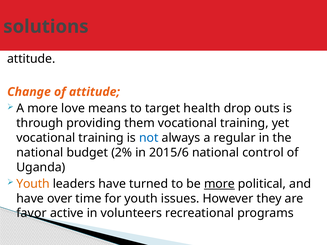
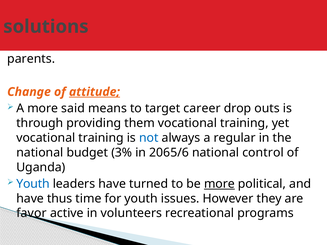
attitude at (31, 59): attitude -> parents
attitude at (94, 92) underline: none -> present
love: love -> said
health: health -> career
2%: 2% -> 3%
2015/6: 2015/6 -> 2065/6
Youth at (33, 184) colour: orange -> blue
over: over -> thus
